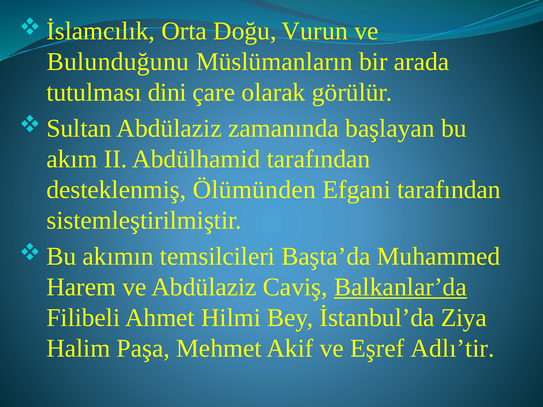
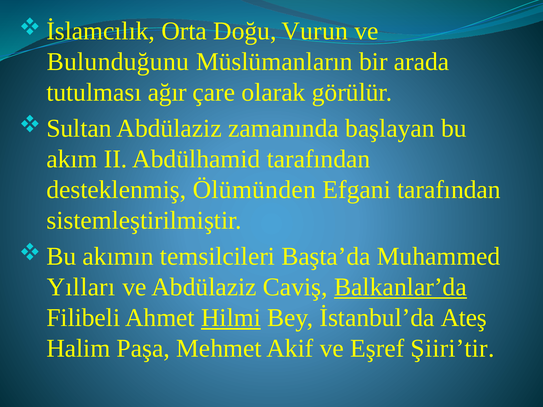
dini: dini -> ağır
Harem: Harem -> Yılları
Hilmi underline: none -> present
Ziya: Ziya -> Ateş
Adlı’tir: Adlı’tir -> Şiiri’tir
